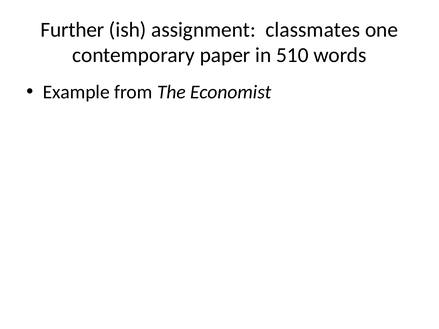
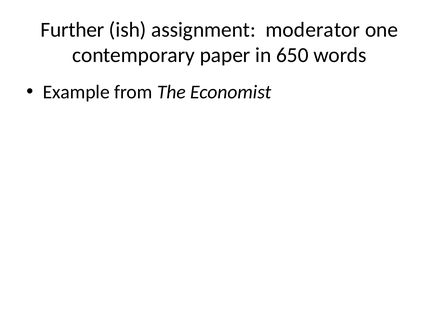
classmates: classmates -> moderator
510: 510 -> 650
